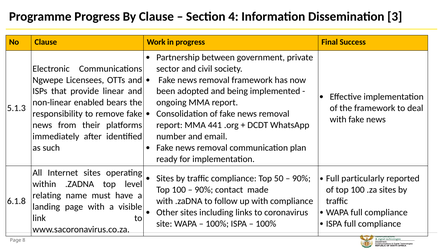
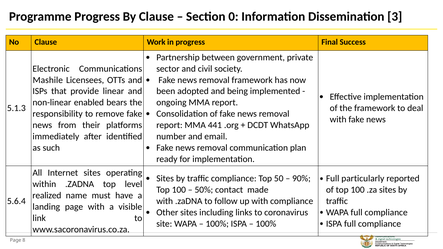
4: 4 -> 0
Ngwepe: Ngwepe -> Mashile
90% at (204, 190): 90% -> 50%
relating: relating -> realized
6.1.8: 6.1.8 -> 5.6.4
